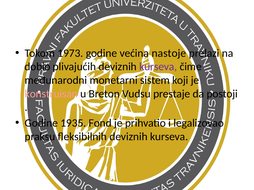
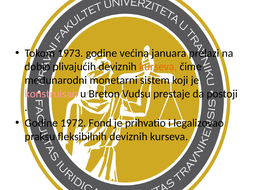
nastoje: nastoje -> januara
kurseva at (158, 67) colour: purple -> orange
1935: 1935 -> 1972
